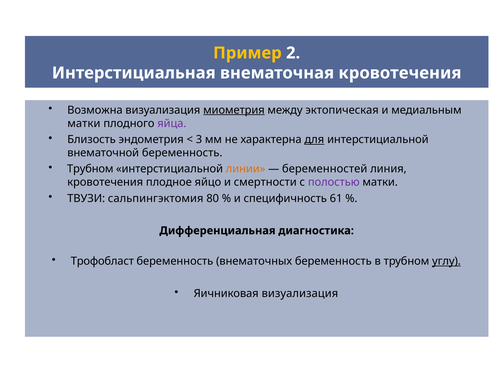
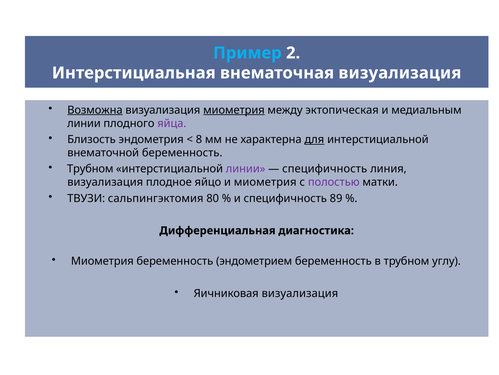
Пример colour: yellow -> light blue
внематочная кровотечения: кровотечения -> визуализация
Возможна underline: none -> present
матки at (84, 123): матки -> линии
3: 3 -> 8
линии at (246, 169) colour: orange -> purple
беременностей at (325, 169): беременностей -> специфичность
кровотечения at (105, 182): кровотечения -> визуализация
и смертности: смертности -> миометрия
61: 61 -> 89
Трофобласт at (102, 261): Трофобласт -> Миометрия
внематочных: внематочных -> эндометрием
углу underline: present -> none
